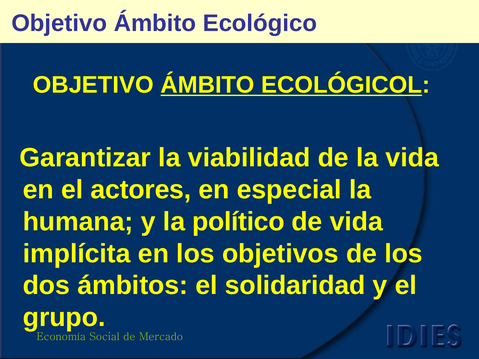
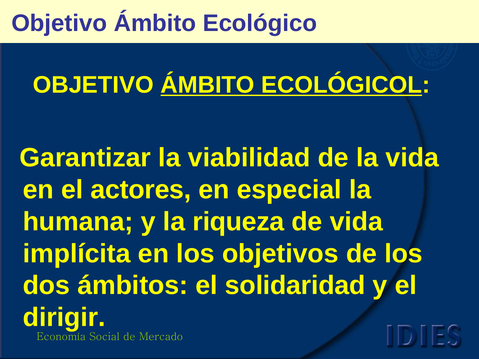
político: político -> riqueza
grupo: grupo -> dirigir
